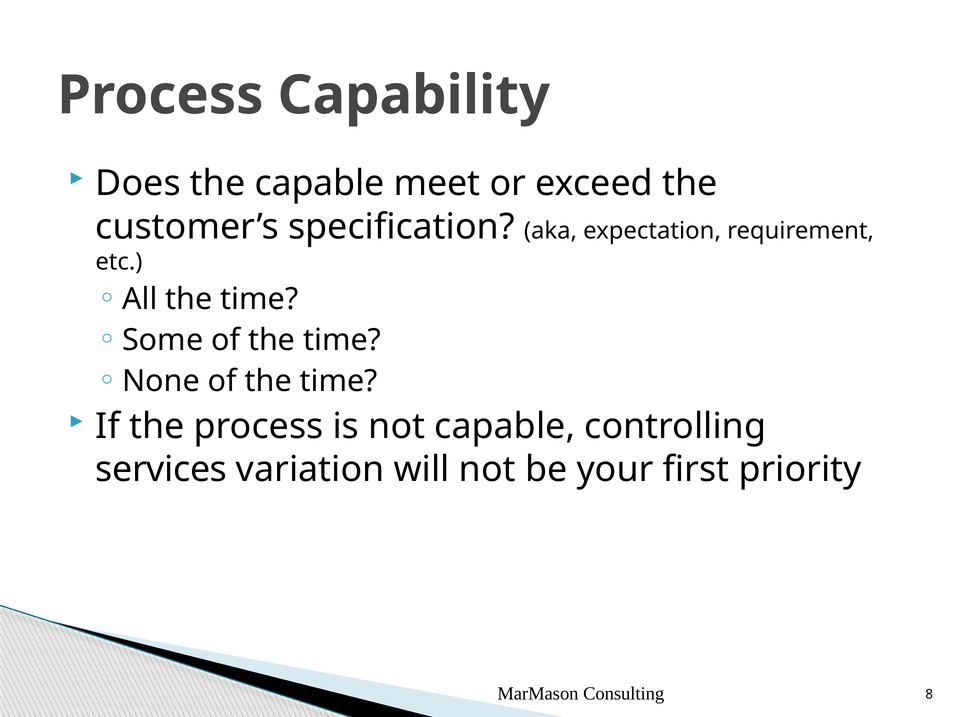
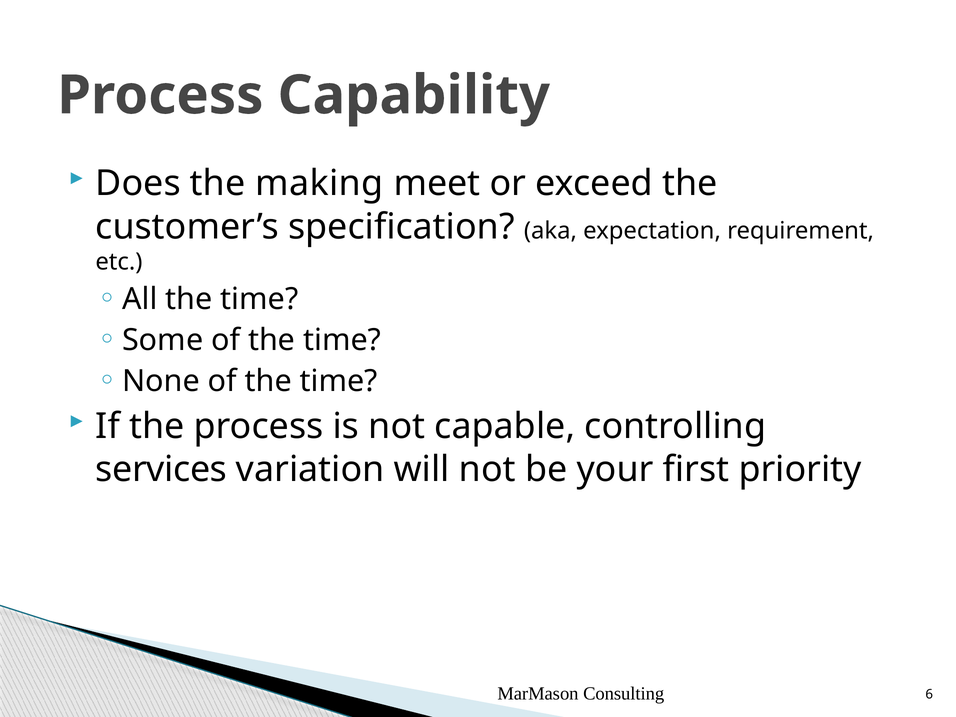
the capable: capable -> making
8: 8 -> 6
